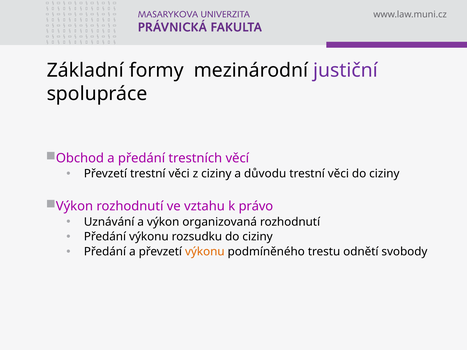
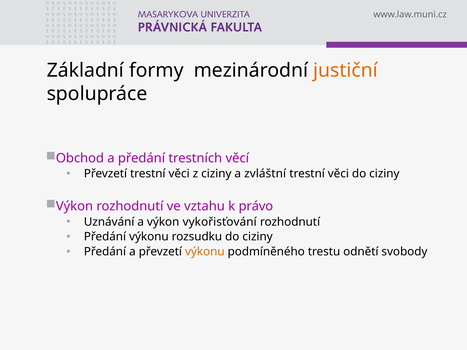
justiční colour: purple -> orange
důvodu: důvodu -> zvláštní
organizovaná: organizovaná -> vykořisťování
